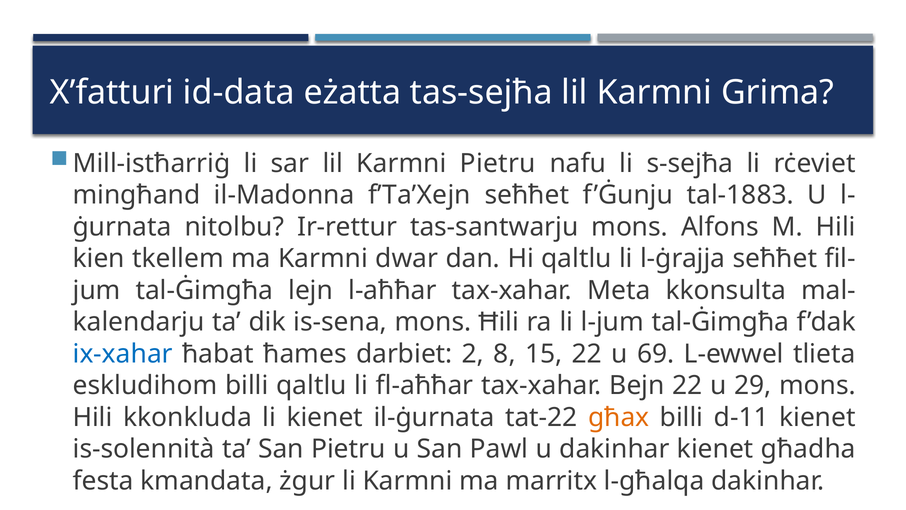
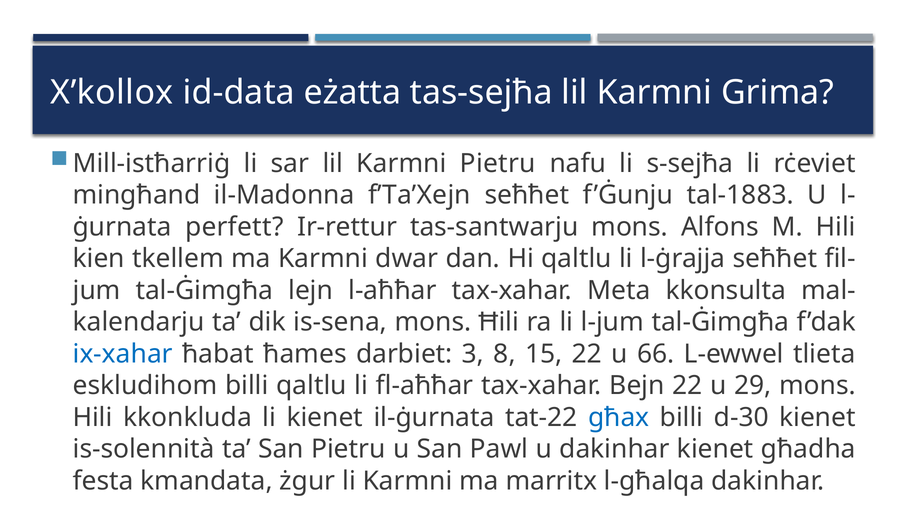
X’fatturi: X’fatturi -> X’kollox
nitolbu: nitolbu -> perfett
2: 2 -> 3
69: 69 -> 66
għax colour: orange -> blue
d-11: d-11 -> d-30
